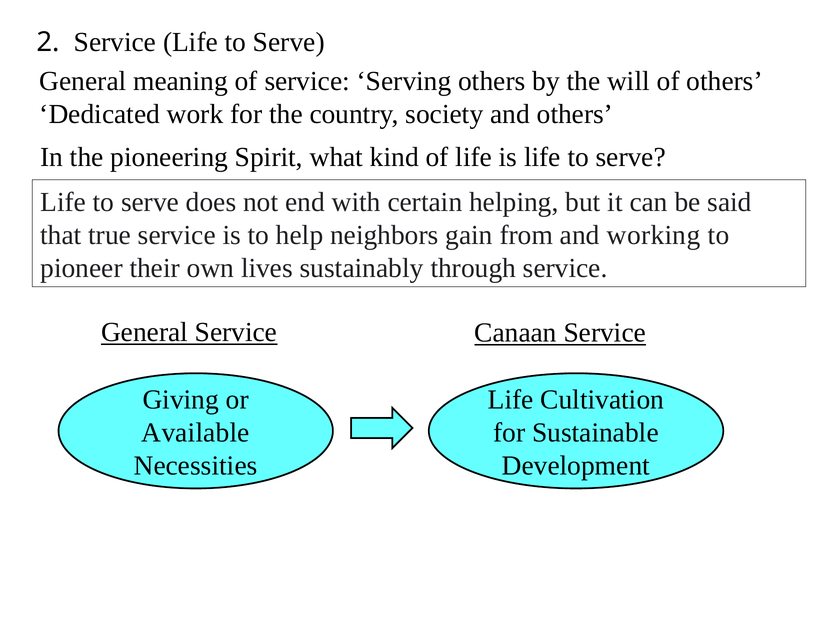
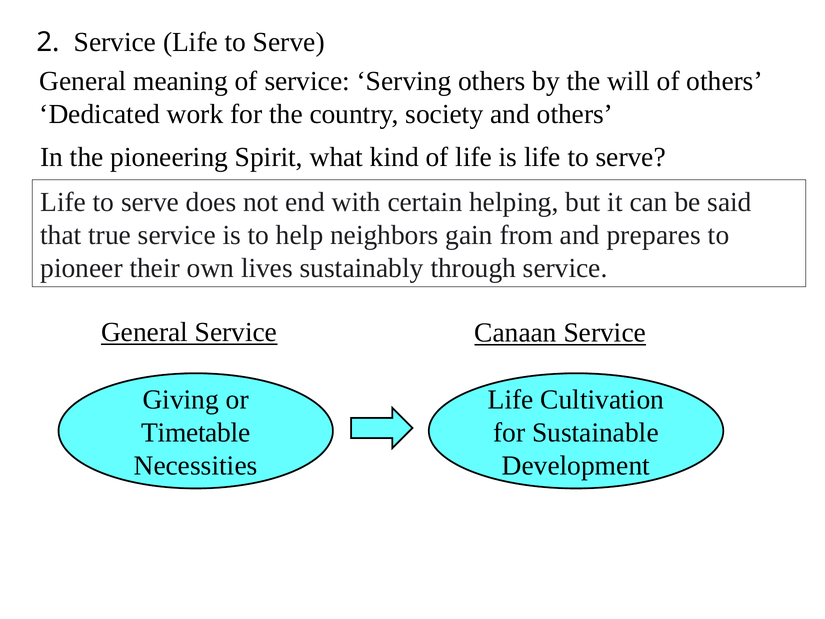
working: working -> prepares
Available: Available -> Timetable
